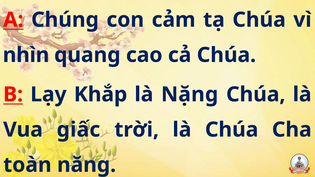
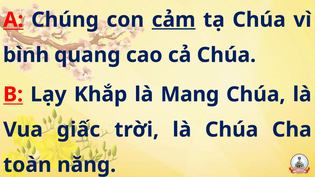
cảm underline: none -> present
nhìn: nhìn -> bình
Nặng: Nặng -> Mang
